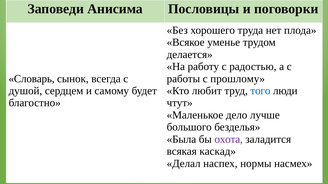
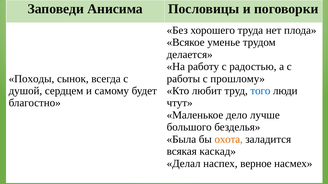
Словарь: Словарь -> Походы
охота colour: purple -> orange
нормы: нормы -> верное
